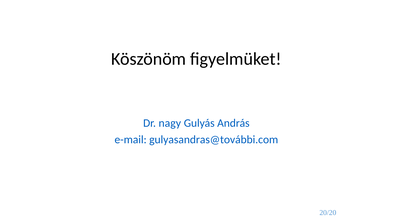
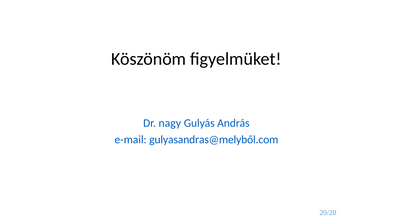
gulyasandras@további.com: gulyasandras@további.com -> gulyasandras@melyből.com
